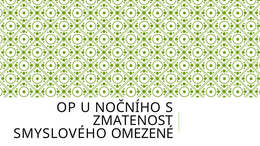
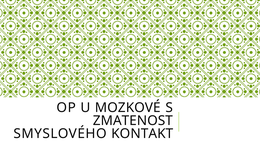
NOČNÍHO: NOČNÍHO -> MOZKOVÉ
OMEZENÉ: OMEZENÉ -> KONTAKT
